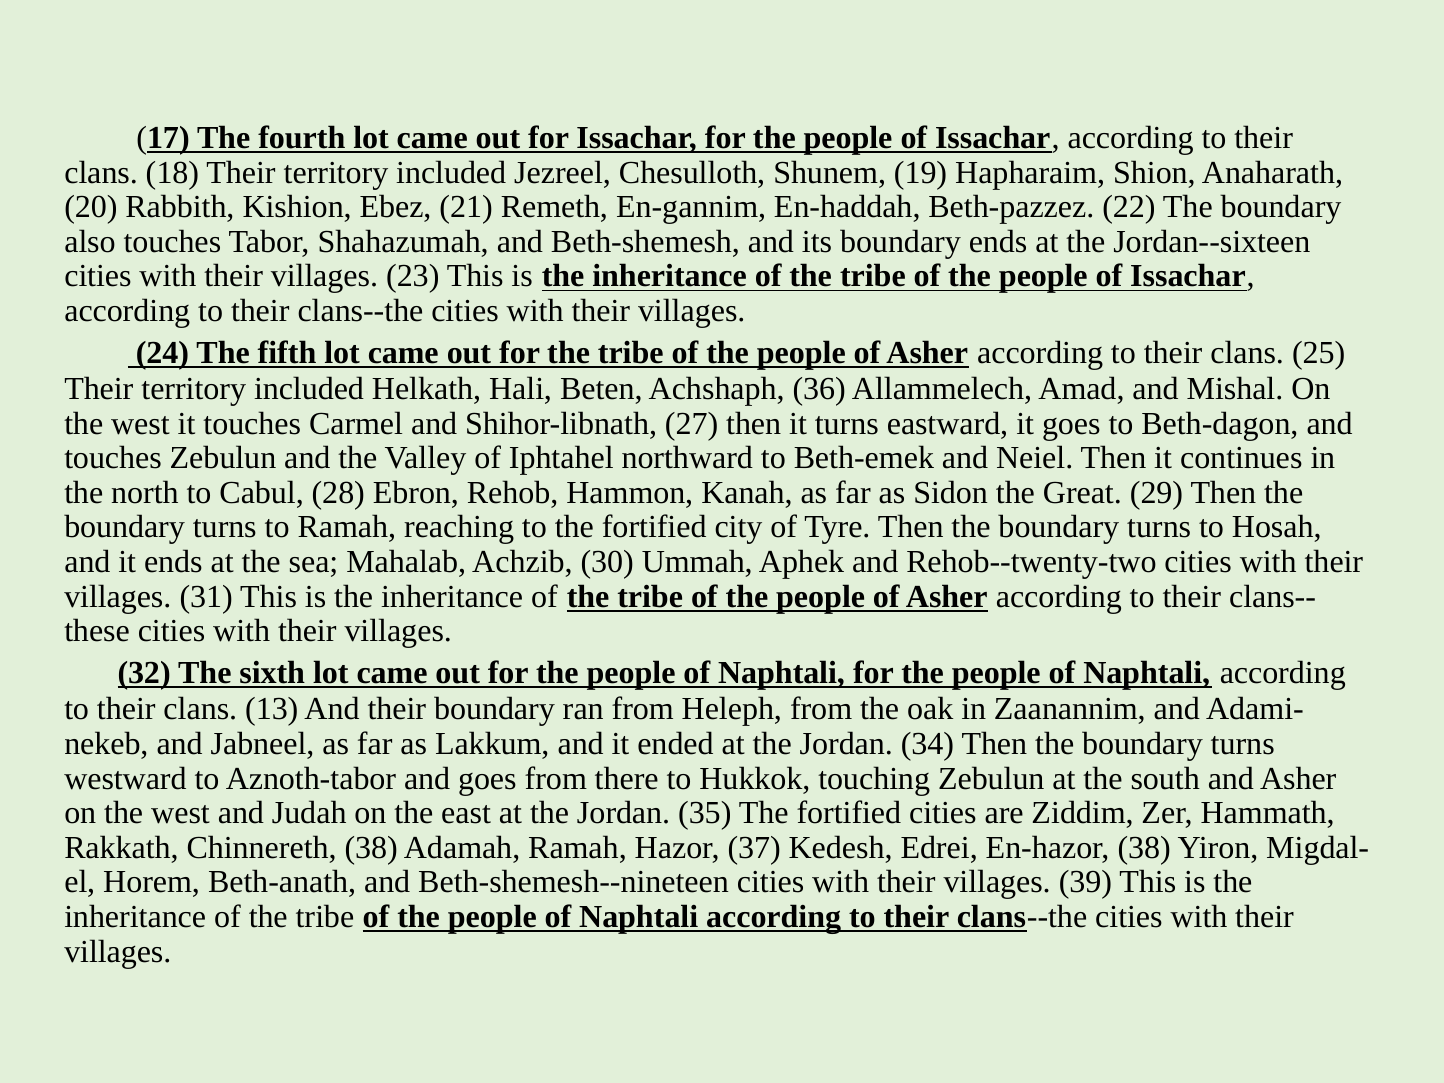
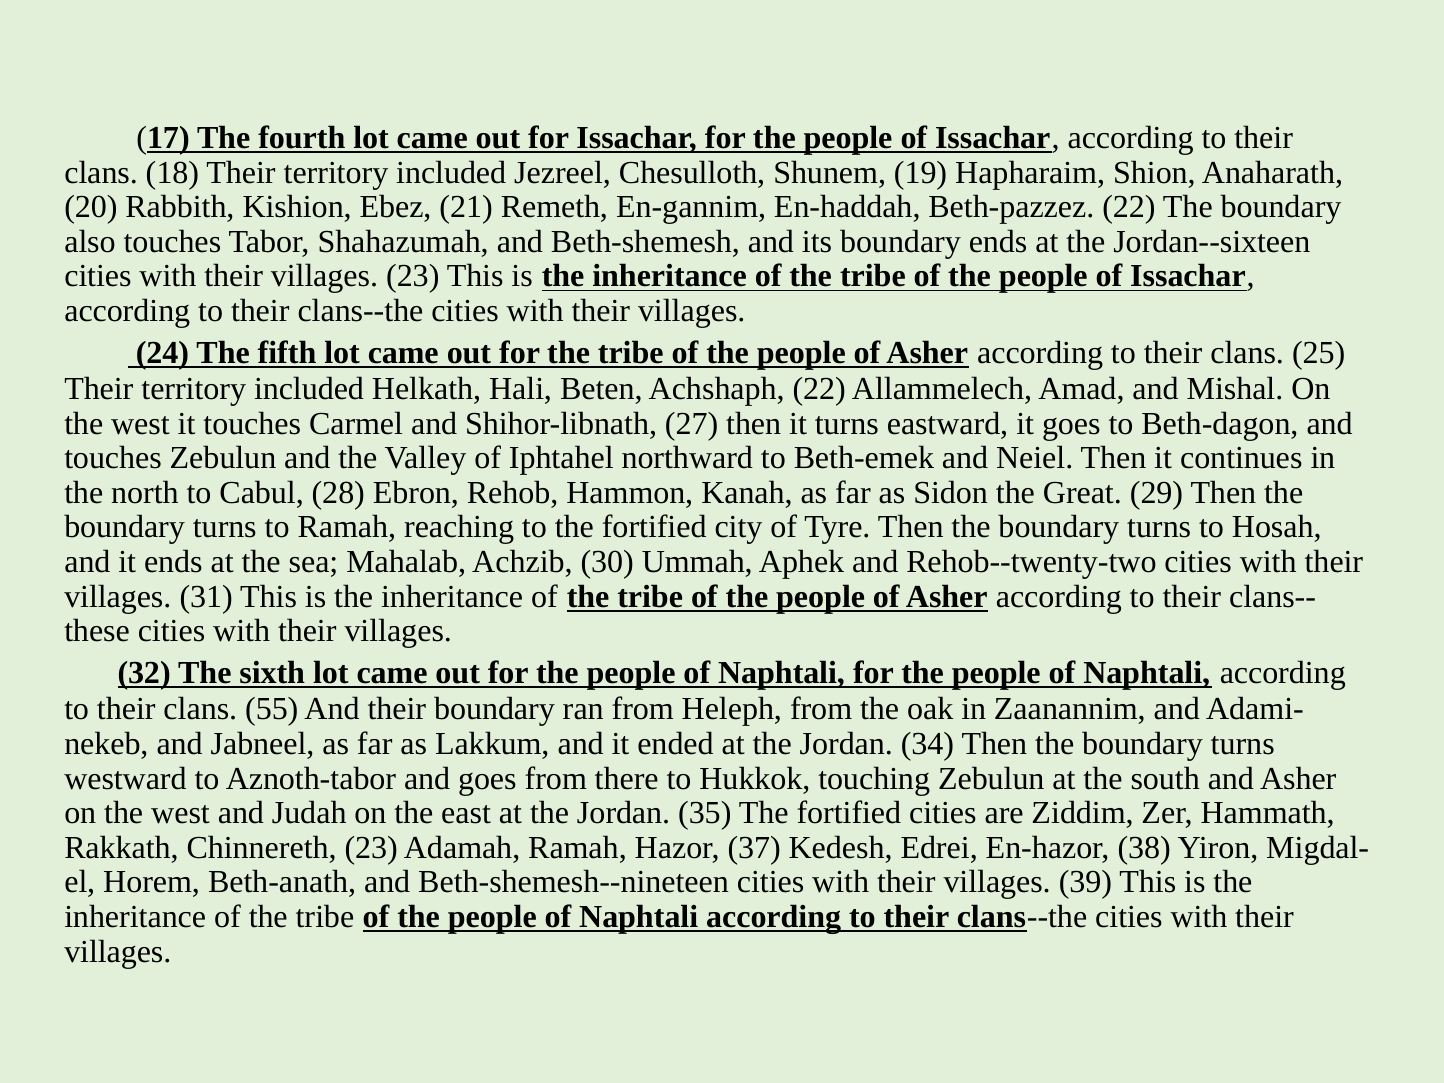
Achshaph 36: 36 -> 22
13: 13 -> 55
Chinnereth 38: 38 -> 23
